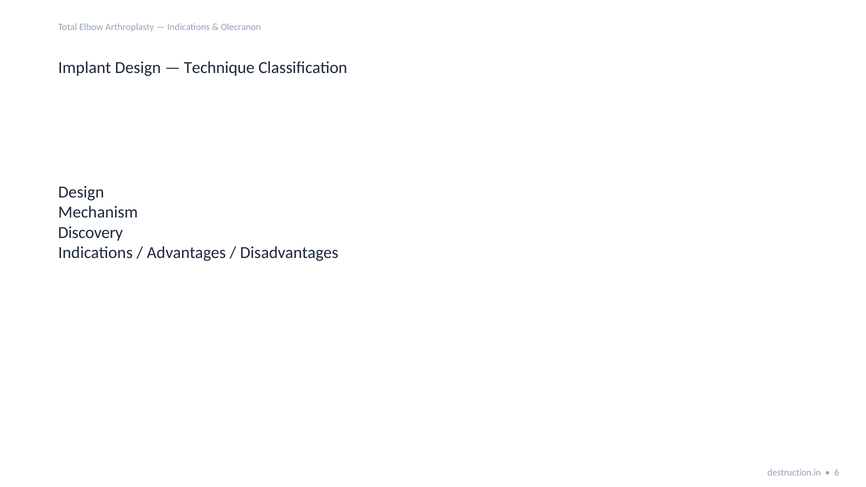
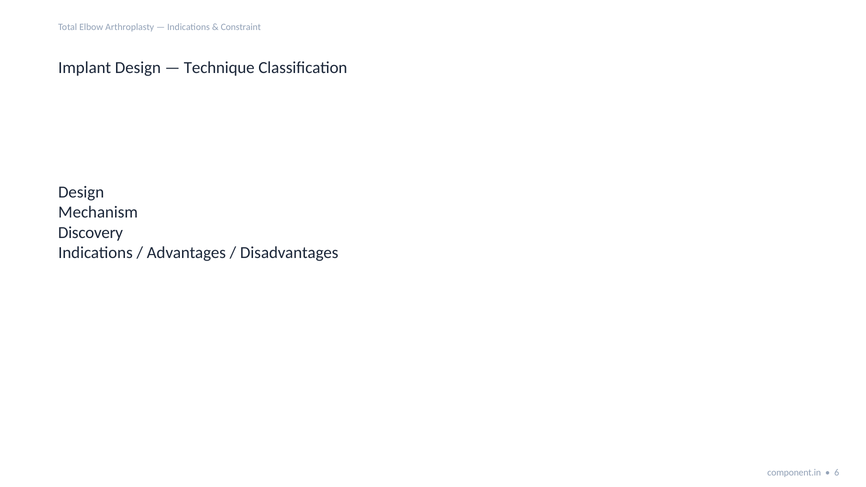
Olecranon: Olecranon -> Constraint
destruction.in: destruction.in -> component.in
